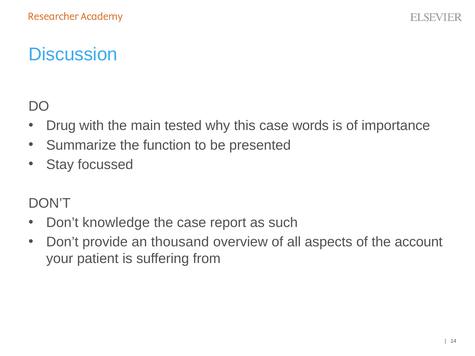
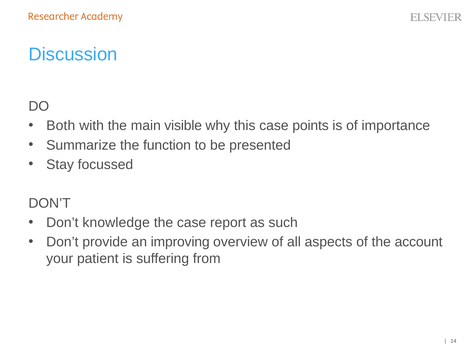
Drug: Drug -> Both
tested: tested -> visible
words: words -> points
thousand: thousand -> improving
